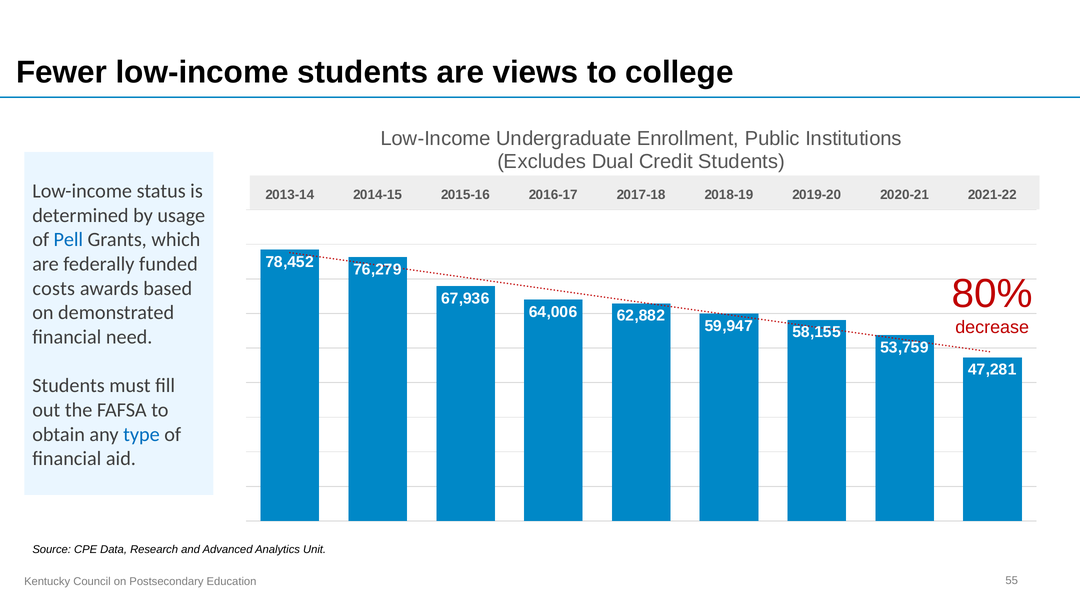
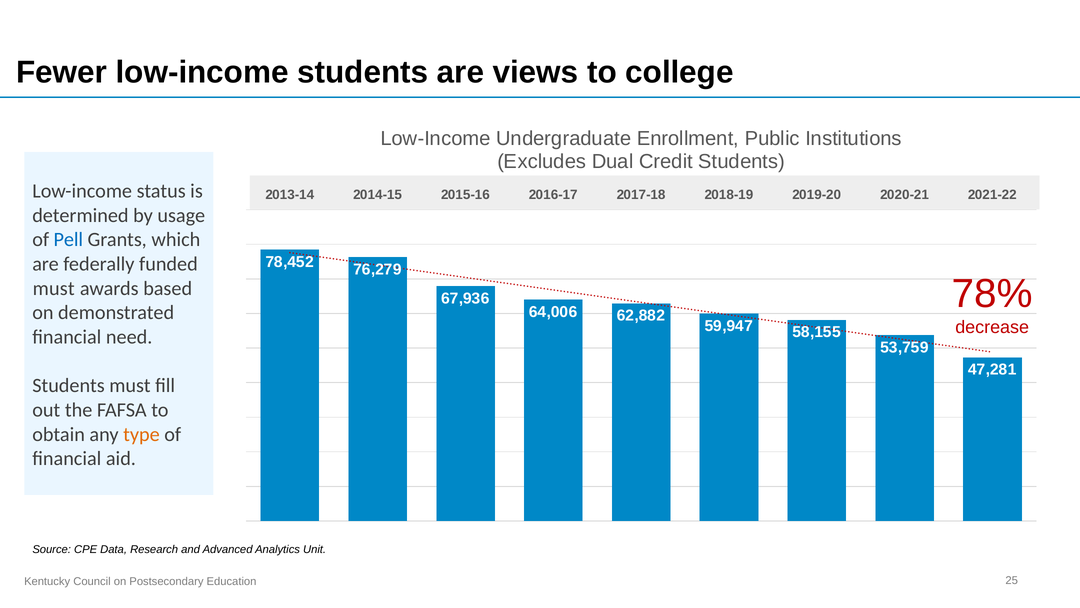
80%: 80% -> 78%
costs at (54, 288): costs -> must
type colour: blue -> orange
55: 55 -> 25
